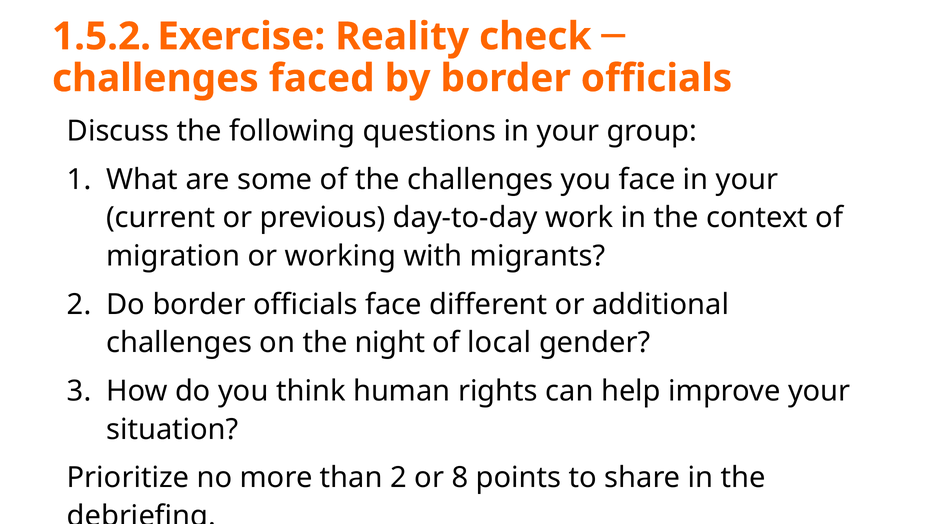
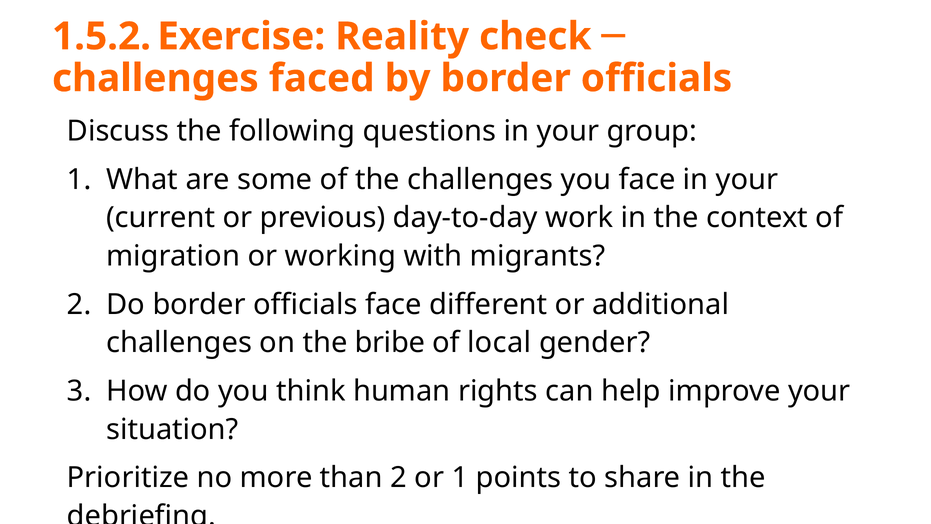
night: night -> bribe
or 8: 8 -> 1
